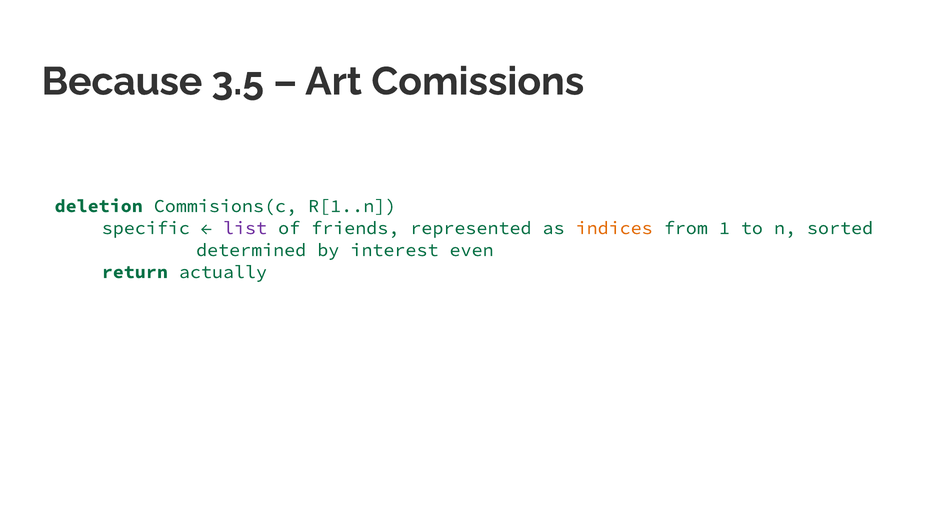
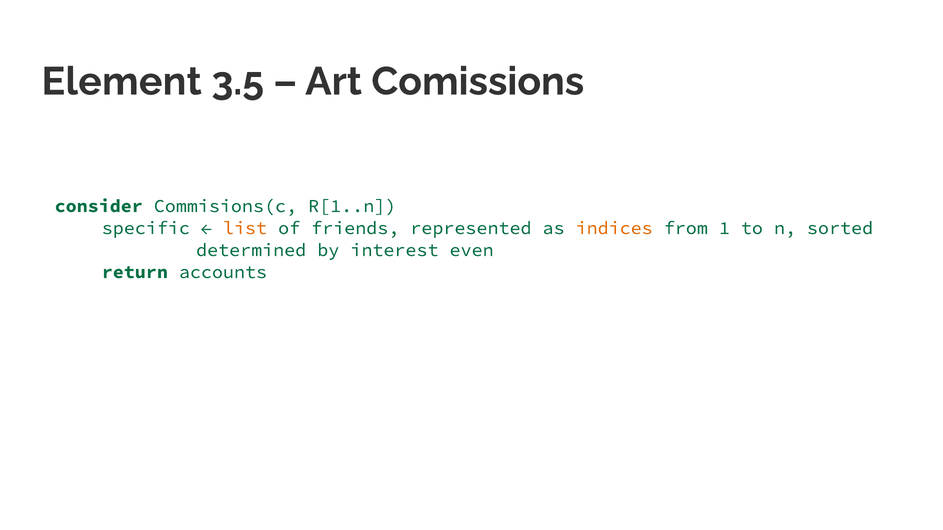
Because: Because -> Element
deletion: deletion -> consider
list colour: purple -> orange
actually: actually -> accounts
